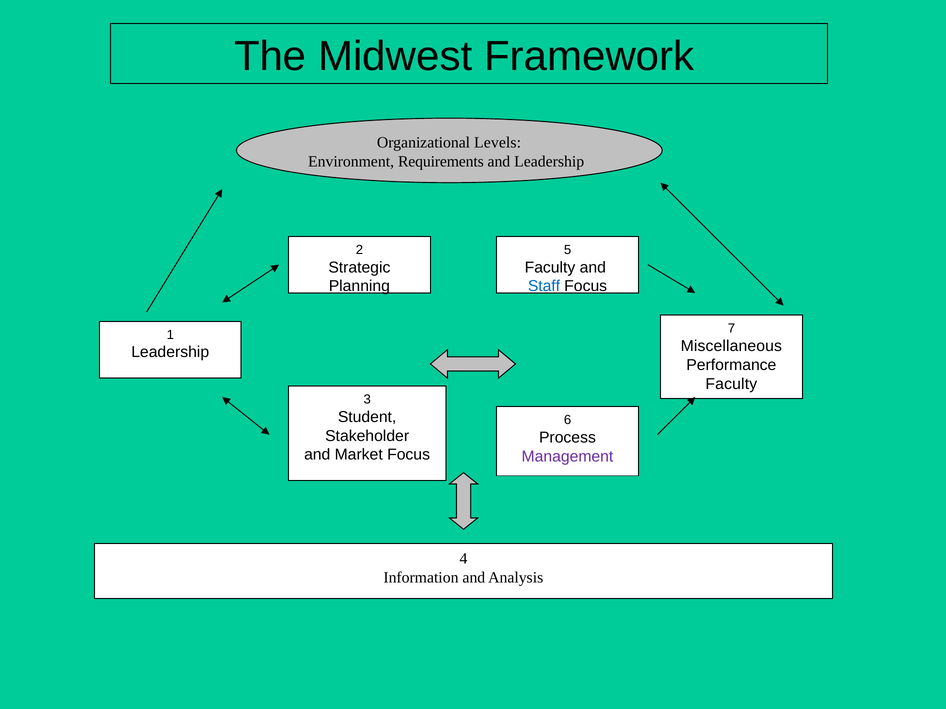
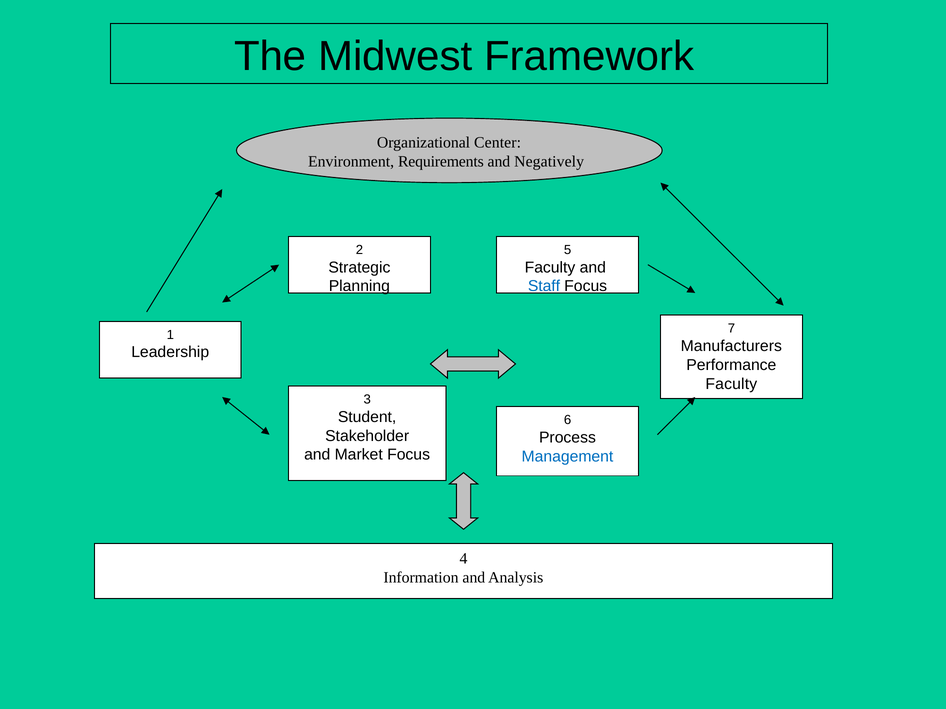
Levels: Levels -> Center
and Leadership: Leadership -> Negatively
Miscellaneous: Miscellaneous -> Manufacturers
Management colour: purple -> blue
